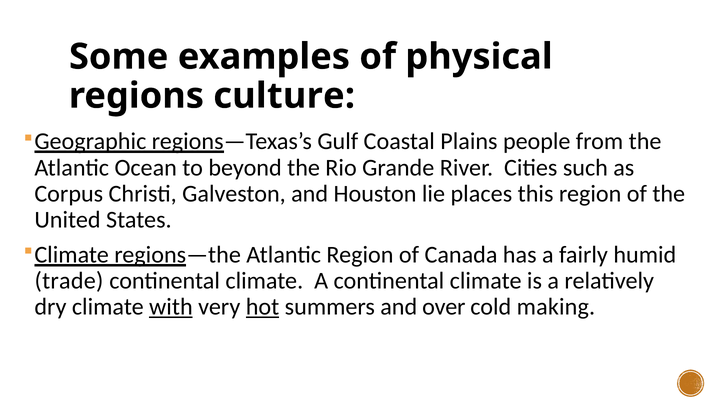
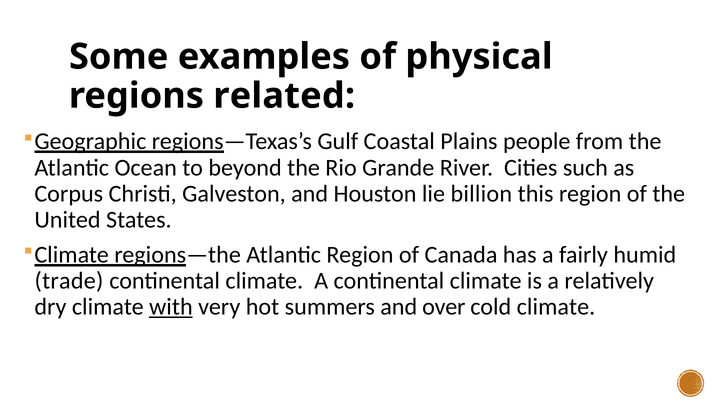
culture: culture -> related
places: places -> billion
hot underline: present -> none
cold making: making -> climate
